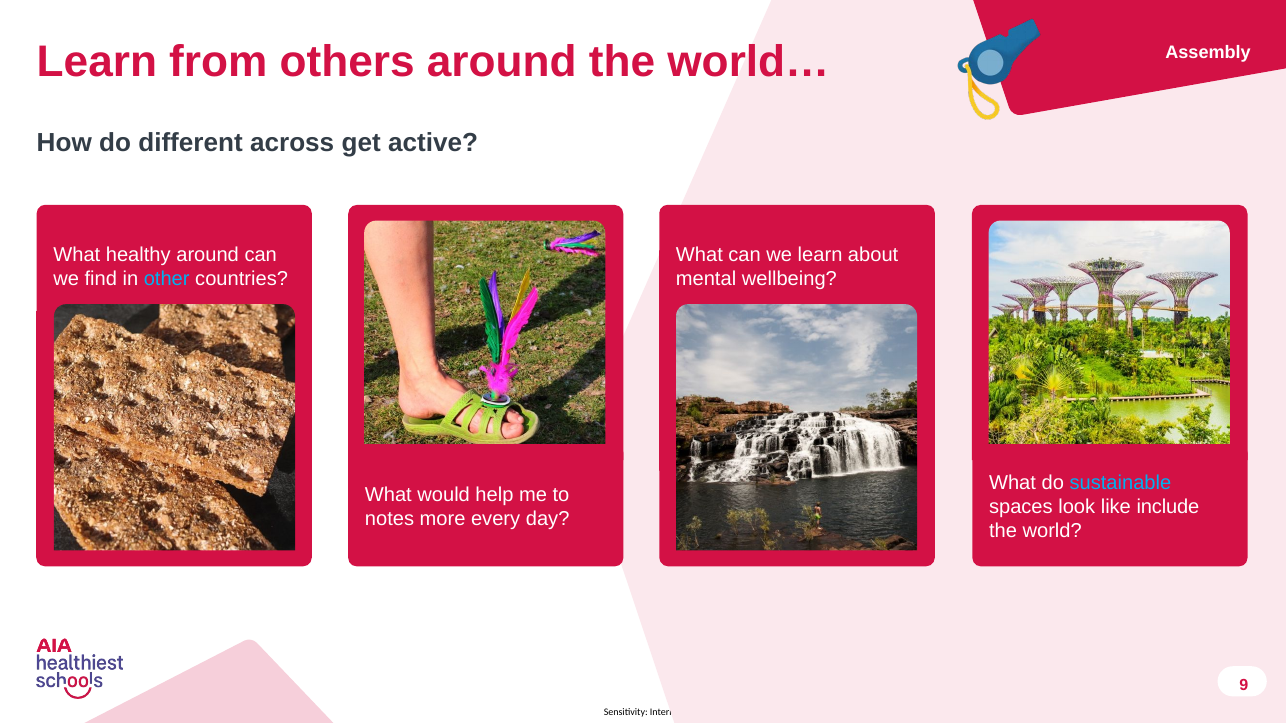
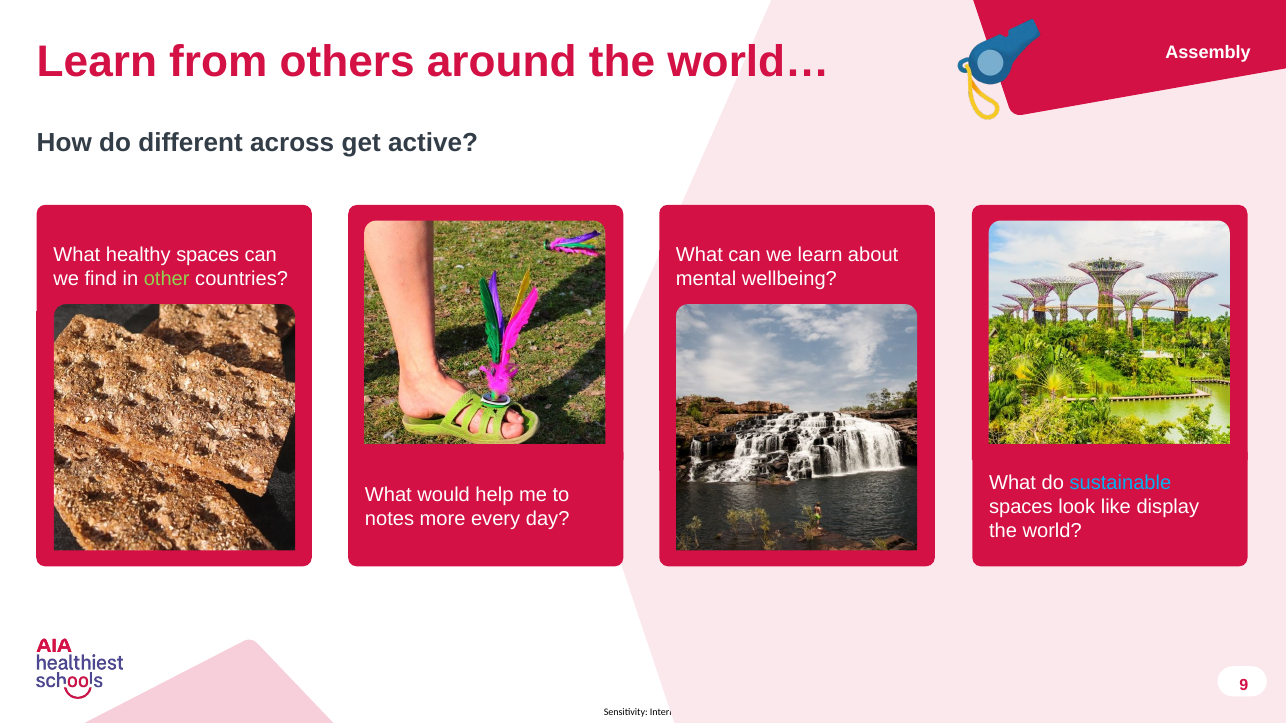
healthy around: around -> spaces
other colour: light blue -> light green
include: include -> display
